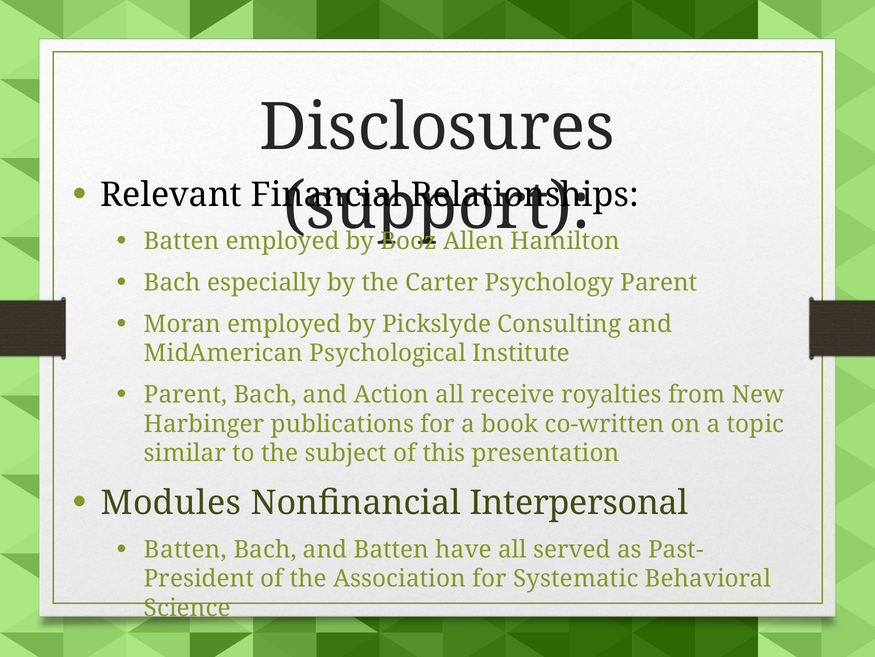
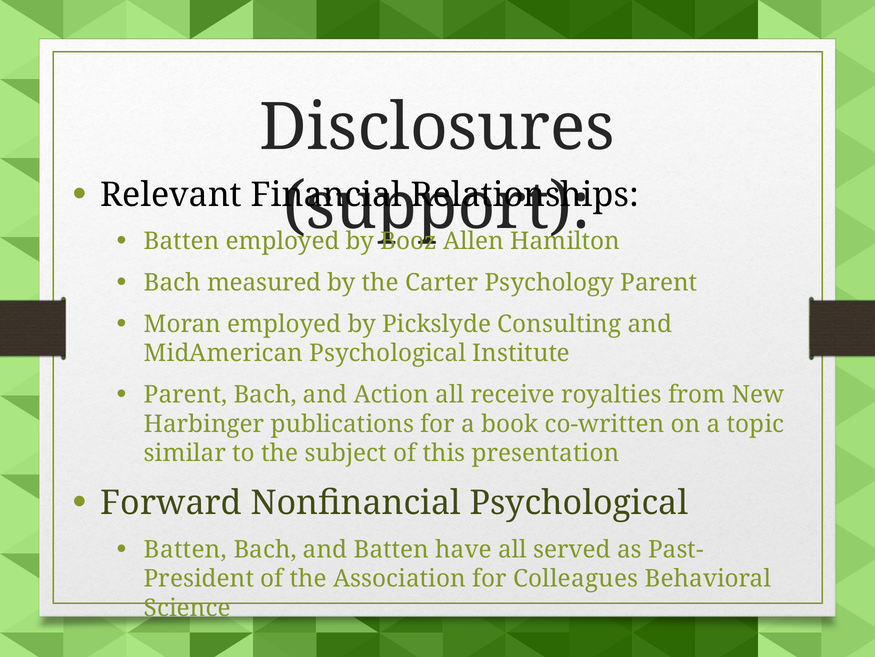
especially: especially -> measured
Modules: Modules -> Forward
Nonfinancial Interpersonal: Interpersonal -> Psychological
Systematic: Systematic -> Colleagues
